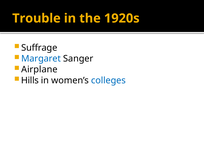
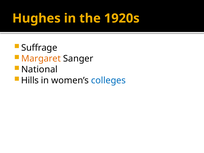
Trouble: Trouble -> Hughes
Margaret colour: blue -> orange
Airplane: Airplane -> National
